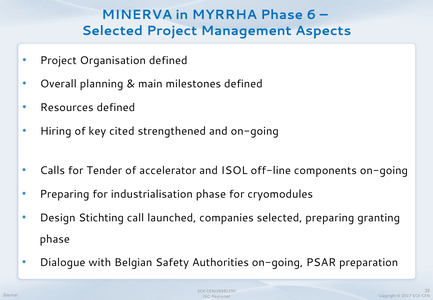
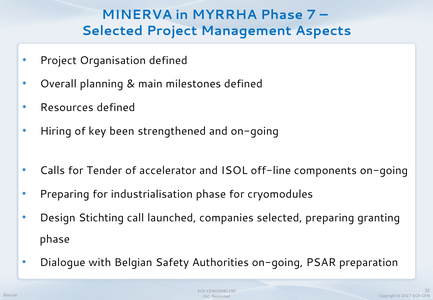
6: 6 -> 7
cited: cited -> been
